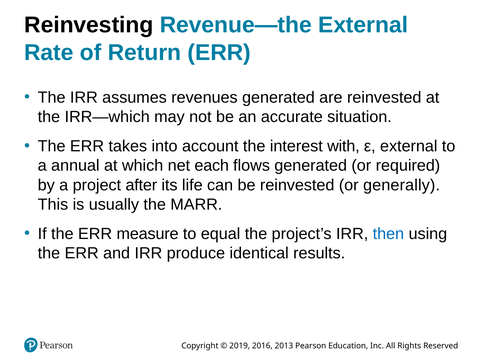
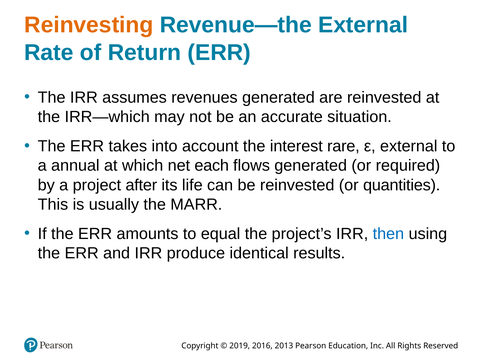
Reinvesting colour: black -> orange
with: with -> rare
generally: generally -> quantities
measure: measure -> amounts
